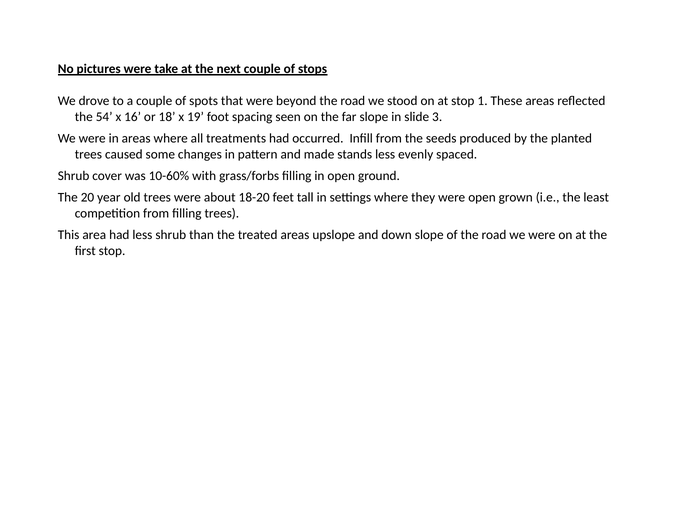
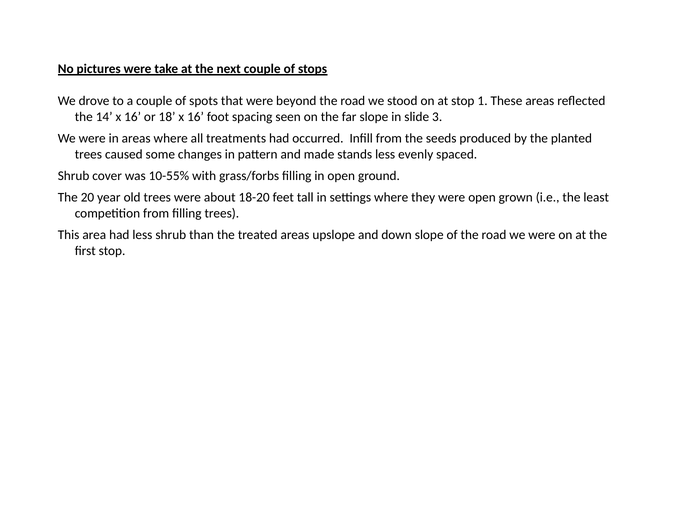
54: 54 -> 14
18 x 19: 19 -> 16
10-60%: 10-60% -> 10-55%
